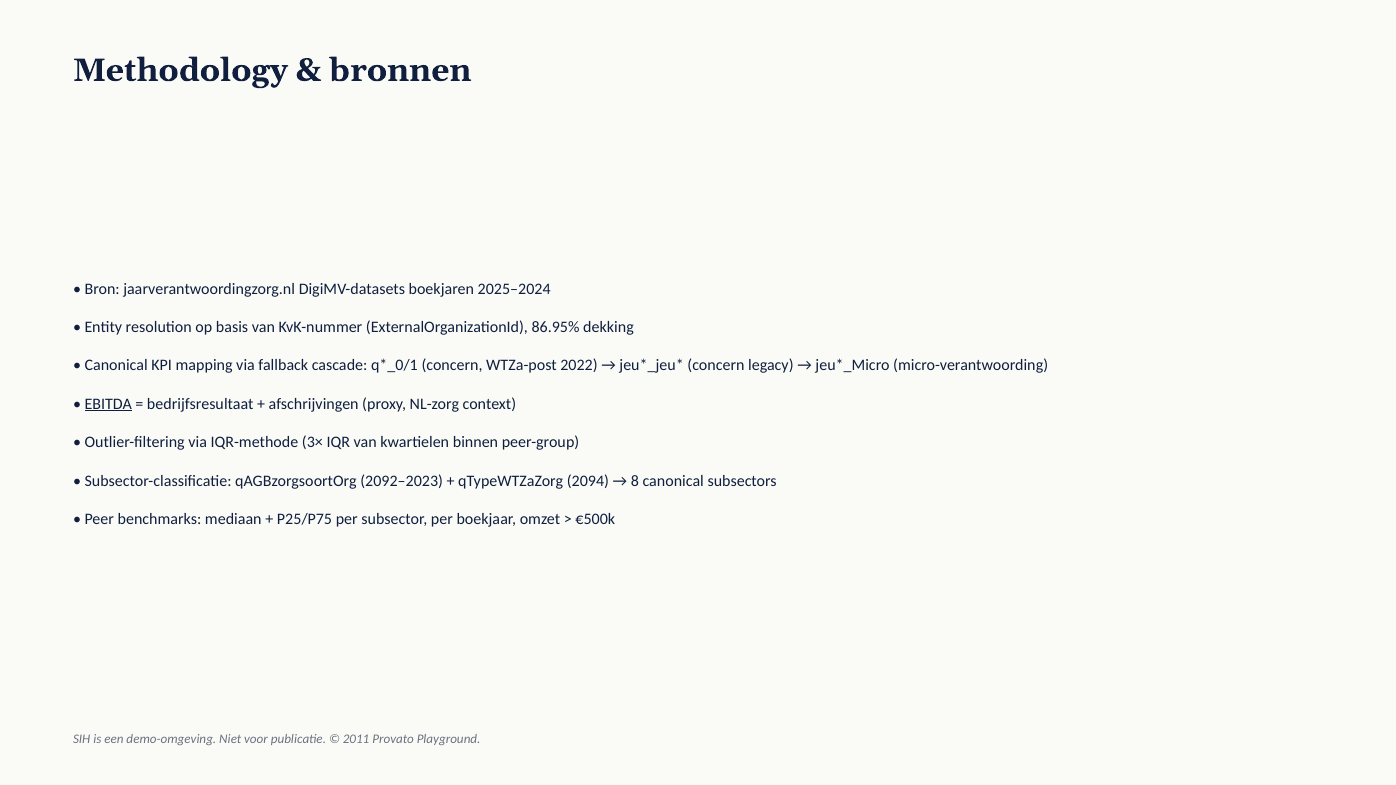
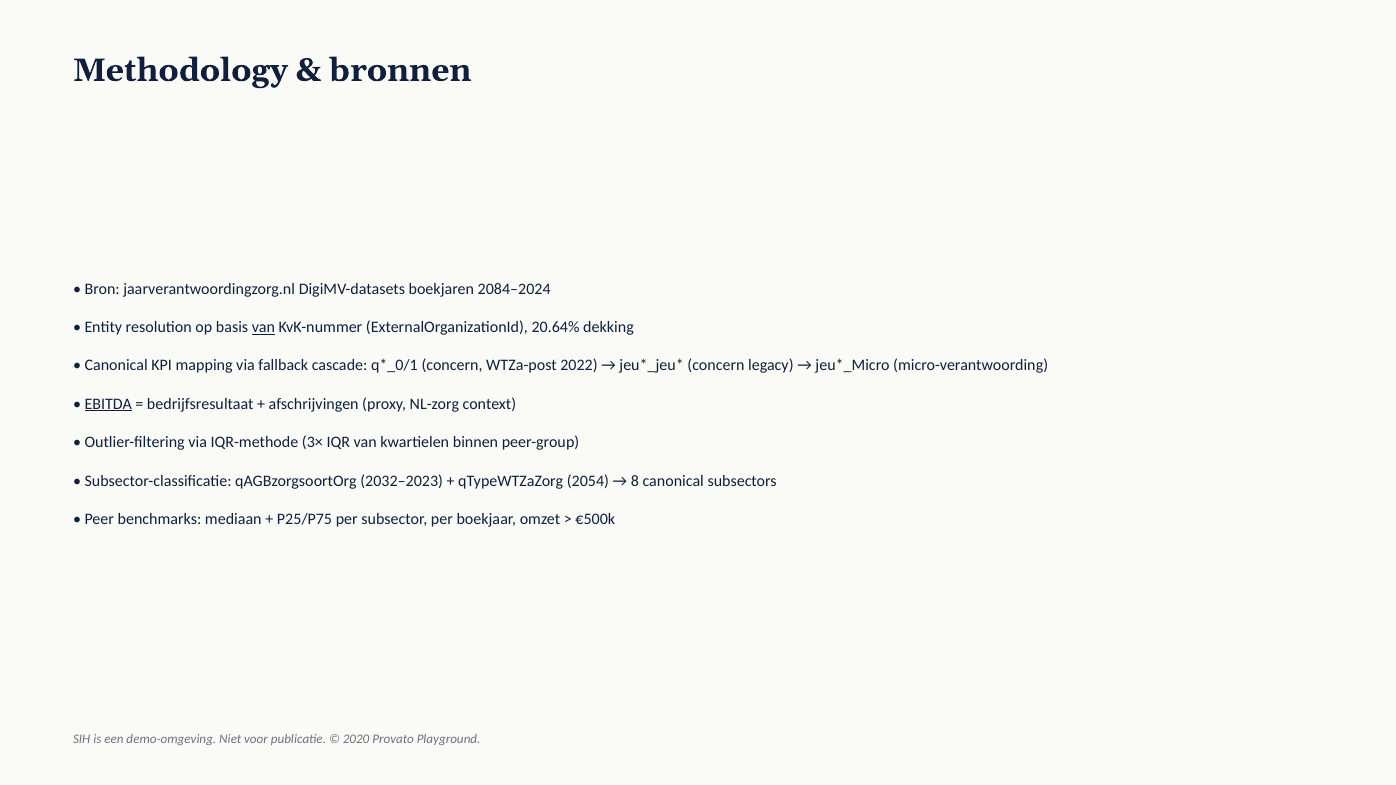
2025–2024: 2025–2024 -> 2084–2024
van at (263, 327) underline: none -> present
86.95%: 86.95% -> 20.64%
2092–2023: 2092–2023 -> 2032–2023
2094: 2094 -> 2054
2011: 2011 -> 2020
